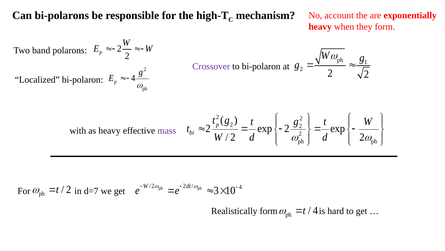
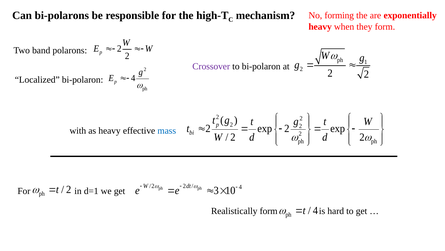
account: account -> forming
mass colour: purple -> blue
d=7: d=7 -> d=1
